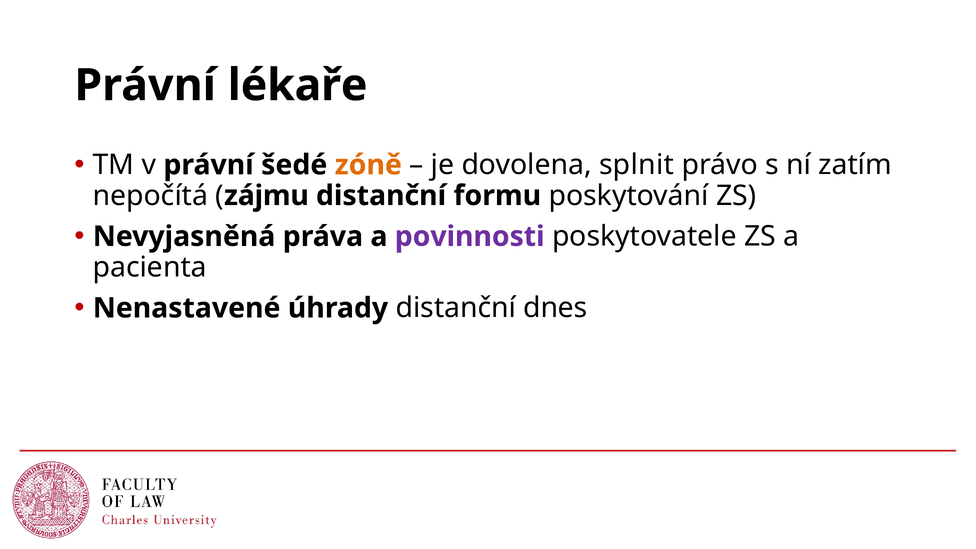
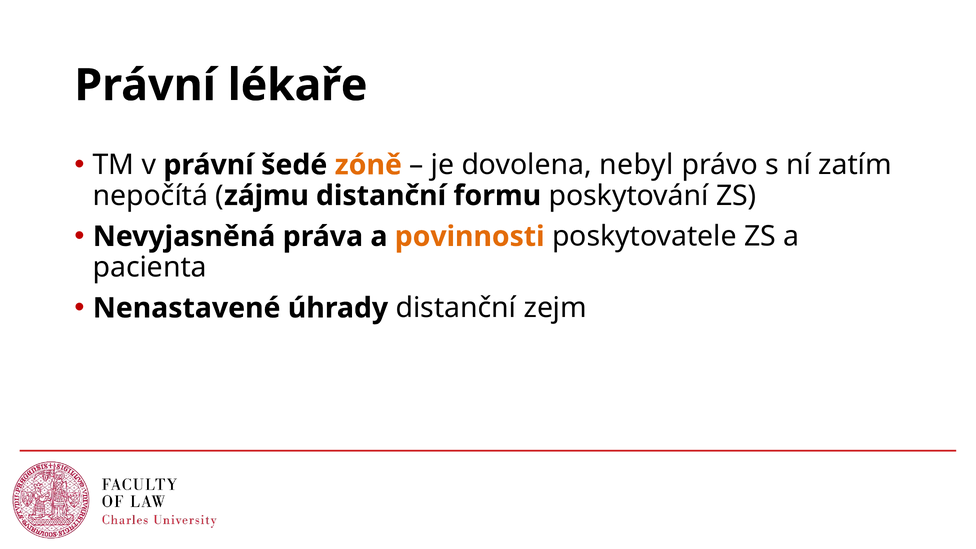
splnit: splnit -> nebyl
povinnosti colour: purple -> orange
dnes: dnes -> zejm
